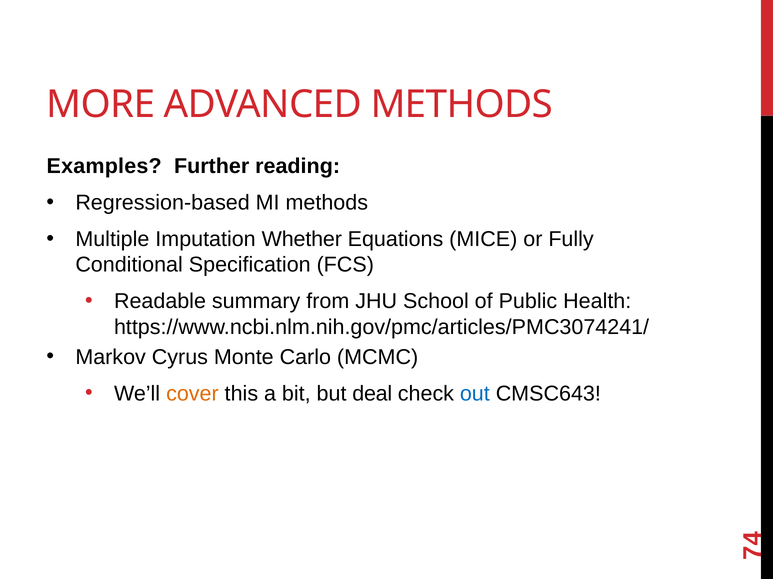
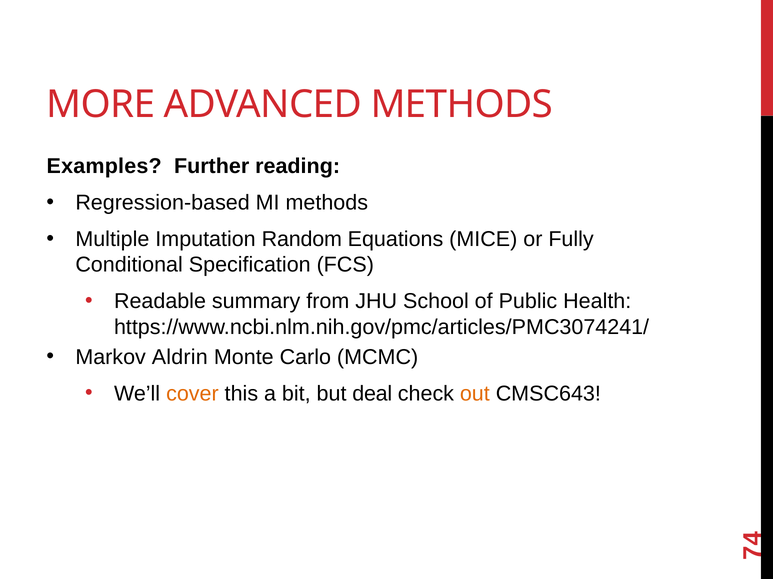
Whether: Whether -> Random
Cyrus: Cyrus -> Aldrin
out colour: blue -> orange
